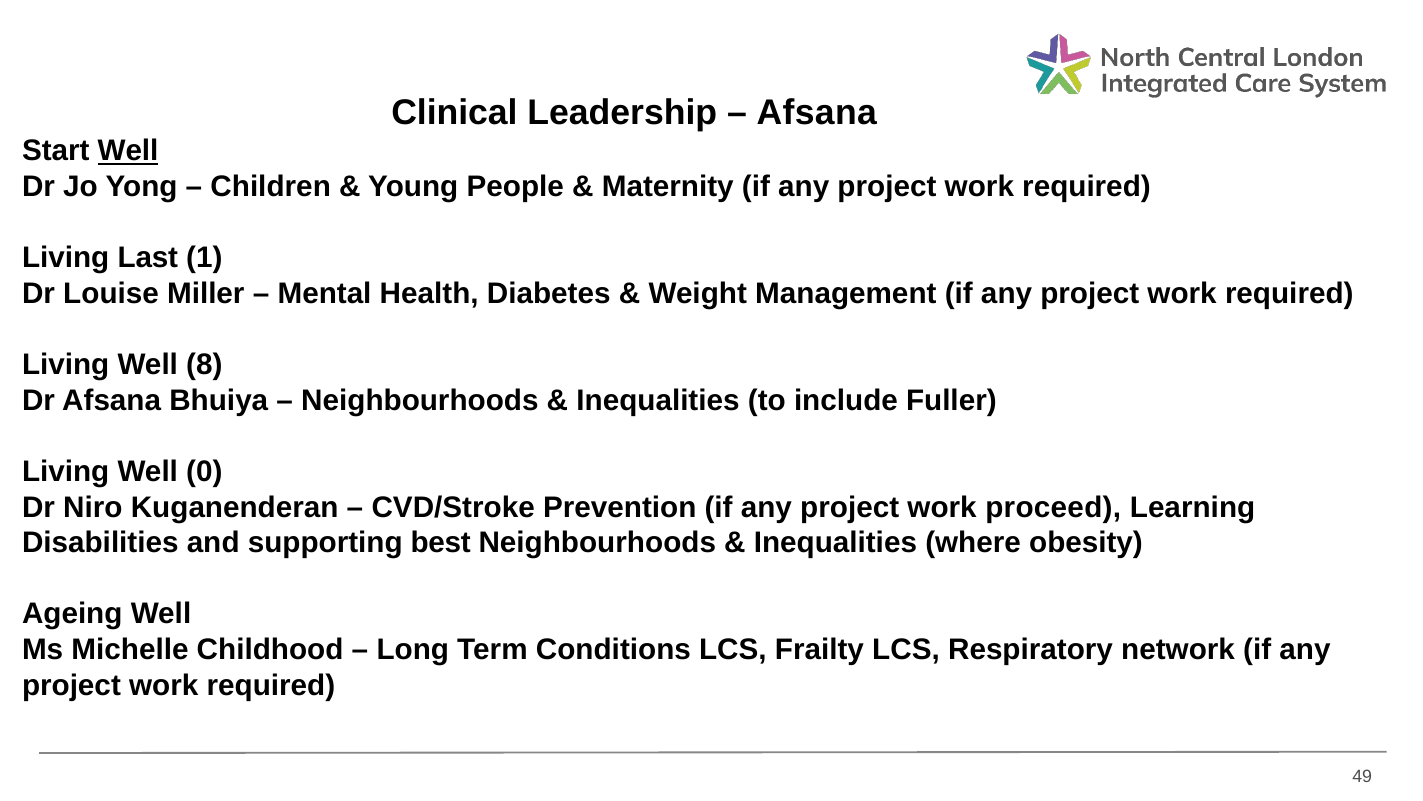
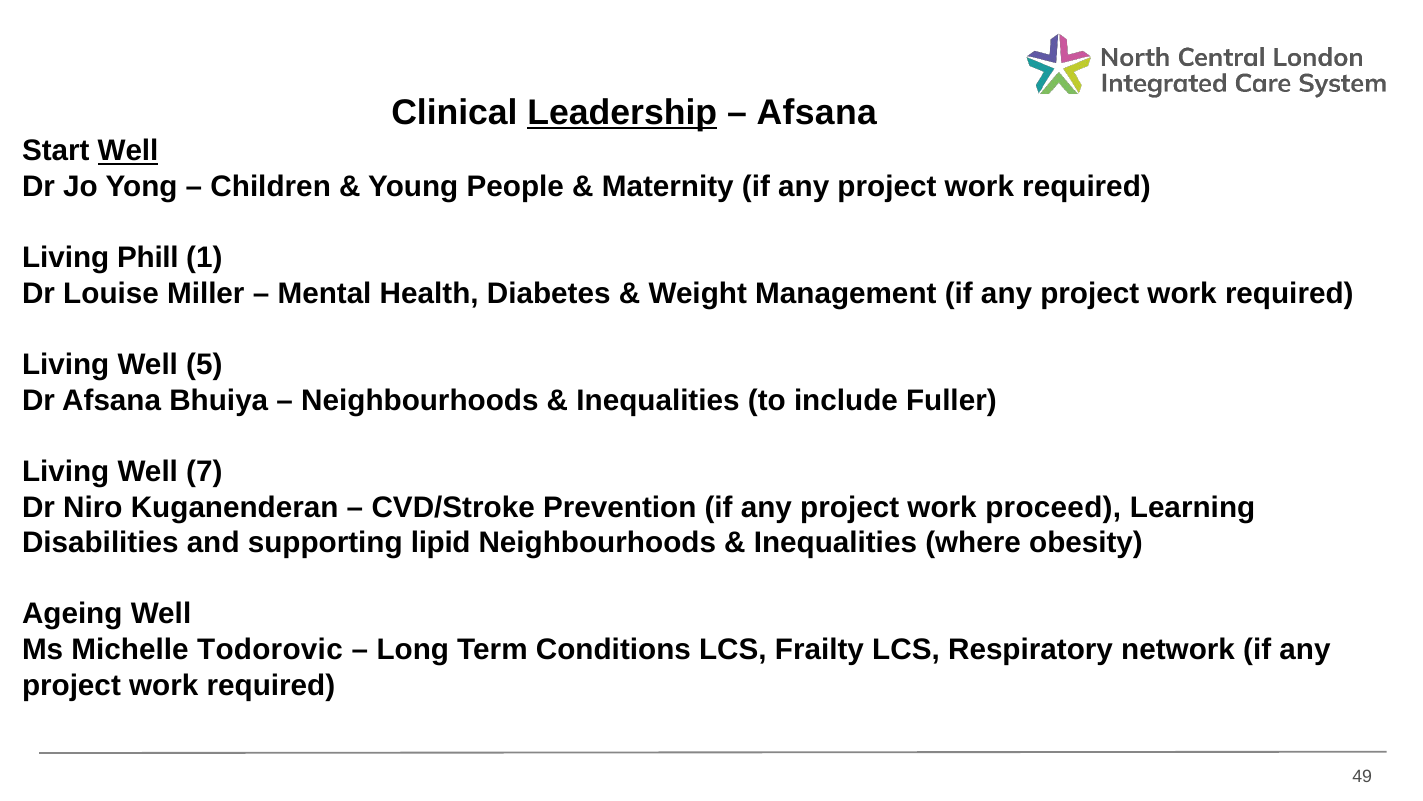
Leadership underline: none -> present
Last: Last -> Phill
8: 8 -> 5
0: 0 -> 7
best: best -> lipid
Childhood: Childhood -> Todorovic
